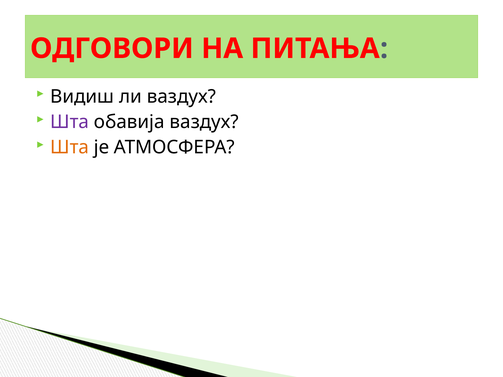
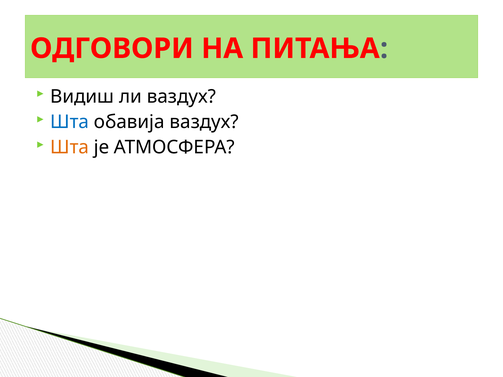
Шта at (70, 122) colour: purple -> blue
